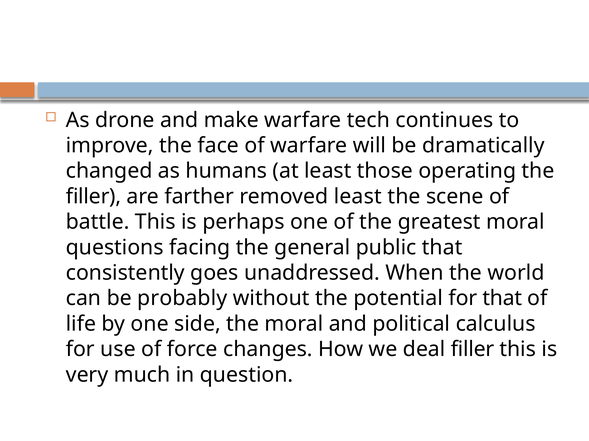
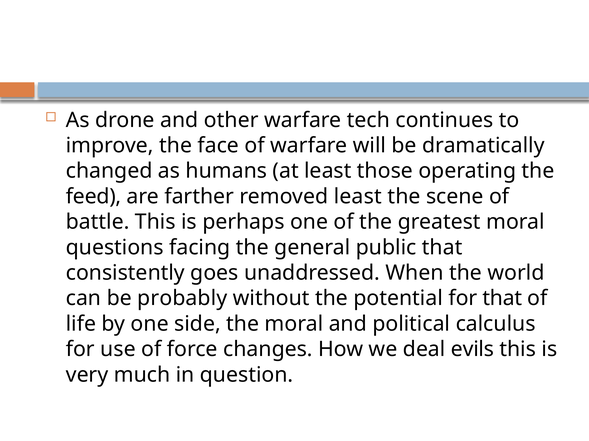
make: make -> other
filler at (94, 197): filler -> feed
deal filler: filler -> evils
